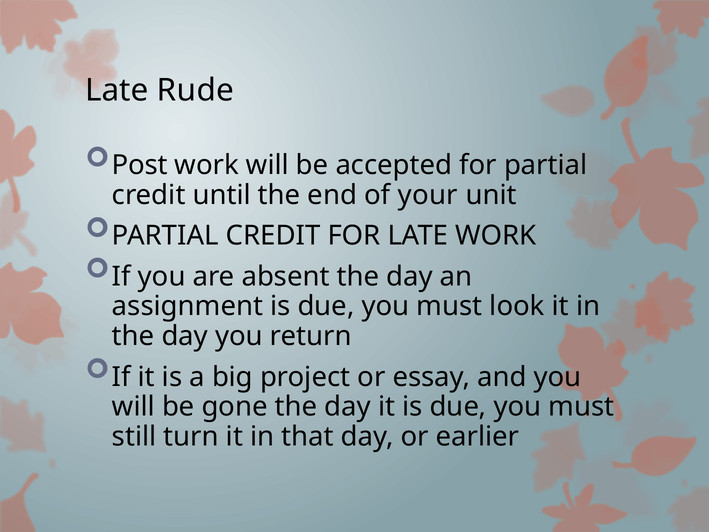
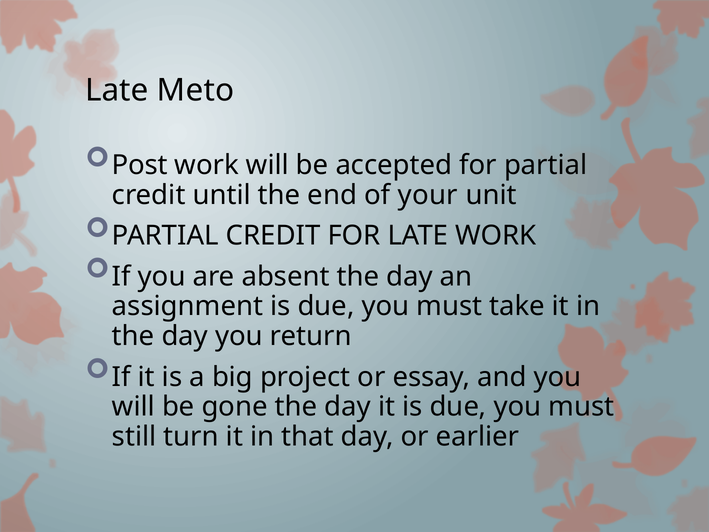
Rude: Rude -> Meto
look: look -> take
